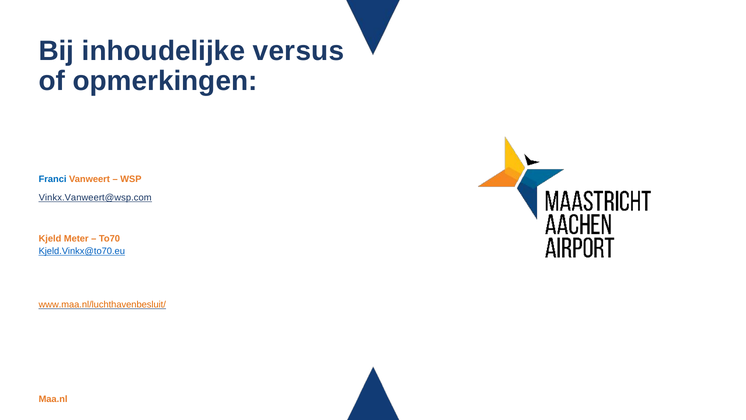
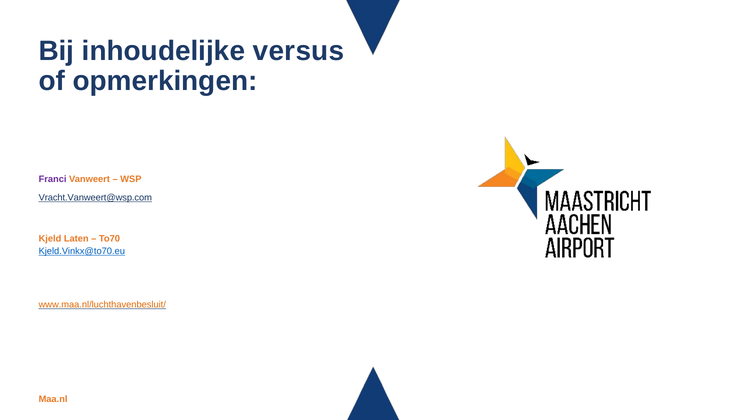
Franci colour: blue -> purple
Vinkx.Vanweert@wsp.com: Vinkx.Vanweert@wsp.com -> Vracht.Vanweert@wsp.com
Meter: Meter -> Laten
